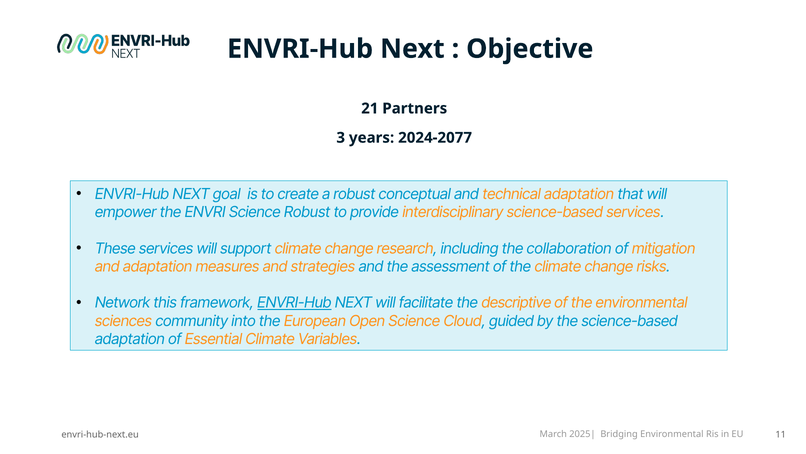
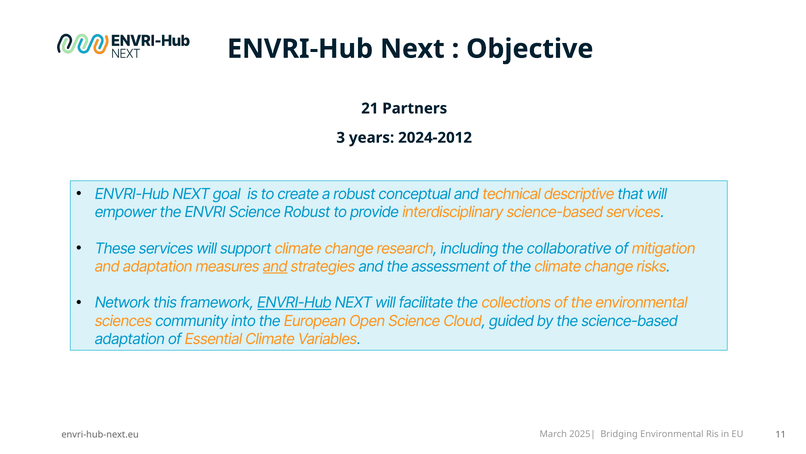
2024-2077: 2024-2077 -> 2024-2012
technical adaptation: adaptation -> descriptive
collaboration: collaboration -> collaborative
and at (275, 266) underline: none -> present
descriptive: descriptive -> collections
